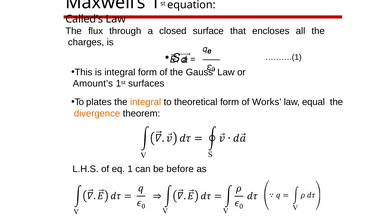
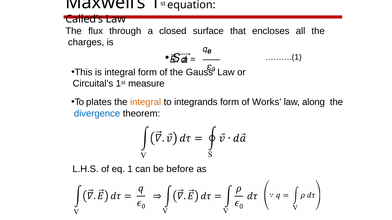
Amount’s: Amount’s -> Circuital’s
surfaces: surfaces -> measure
theoretical: theoretical -> integrands
equal: equal -> along
divergence colour: orange -> blue
